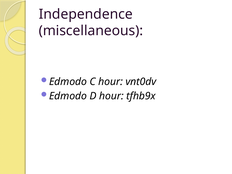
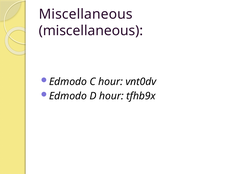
Independence at (86, 14): Independence -> Miscellaneous
